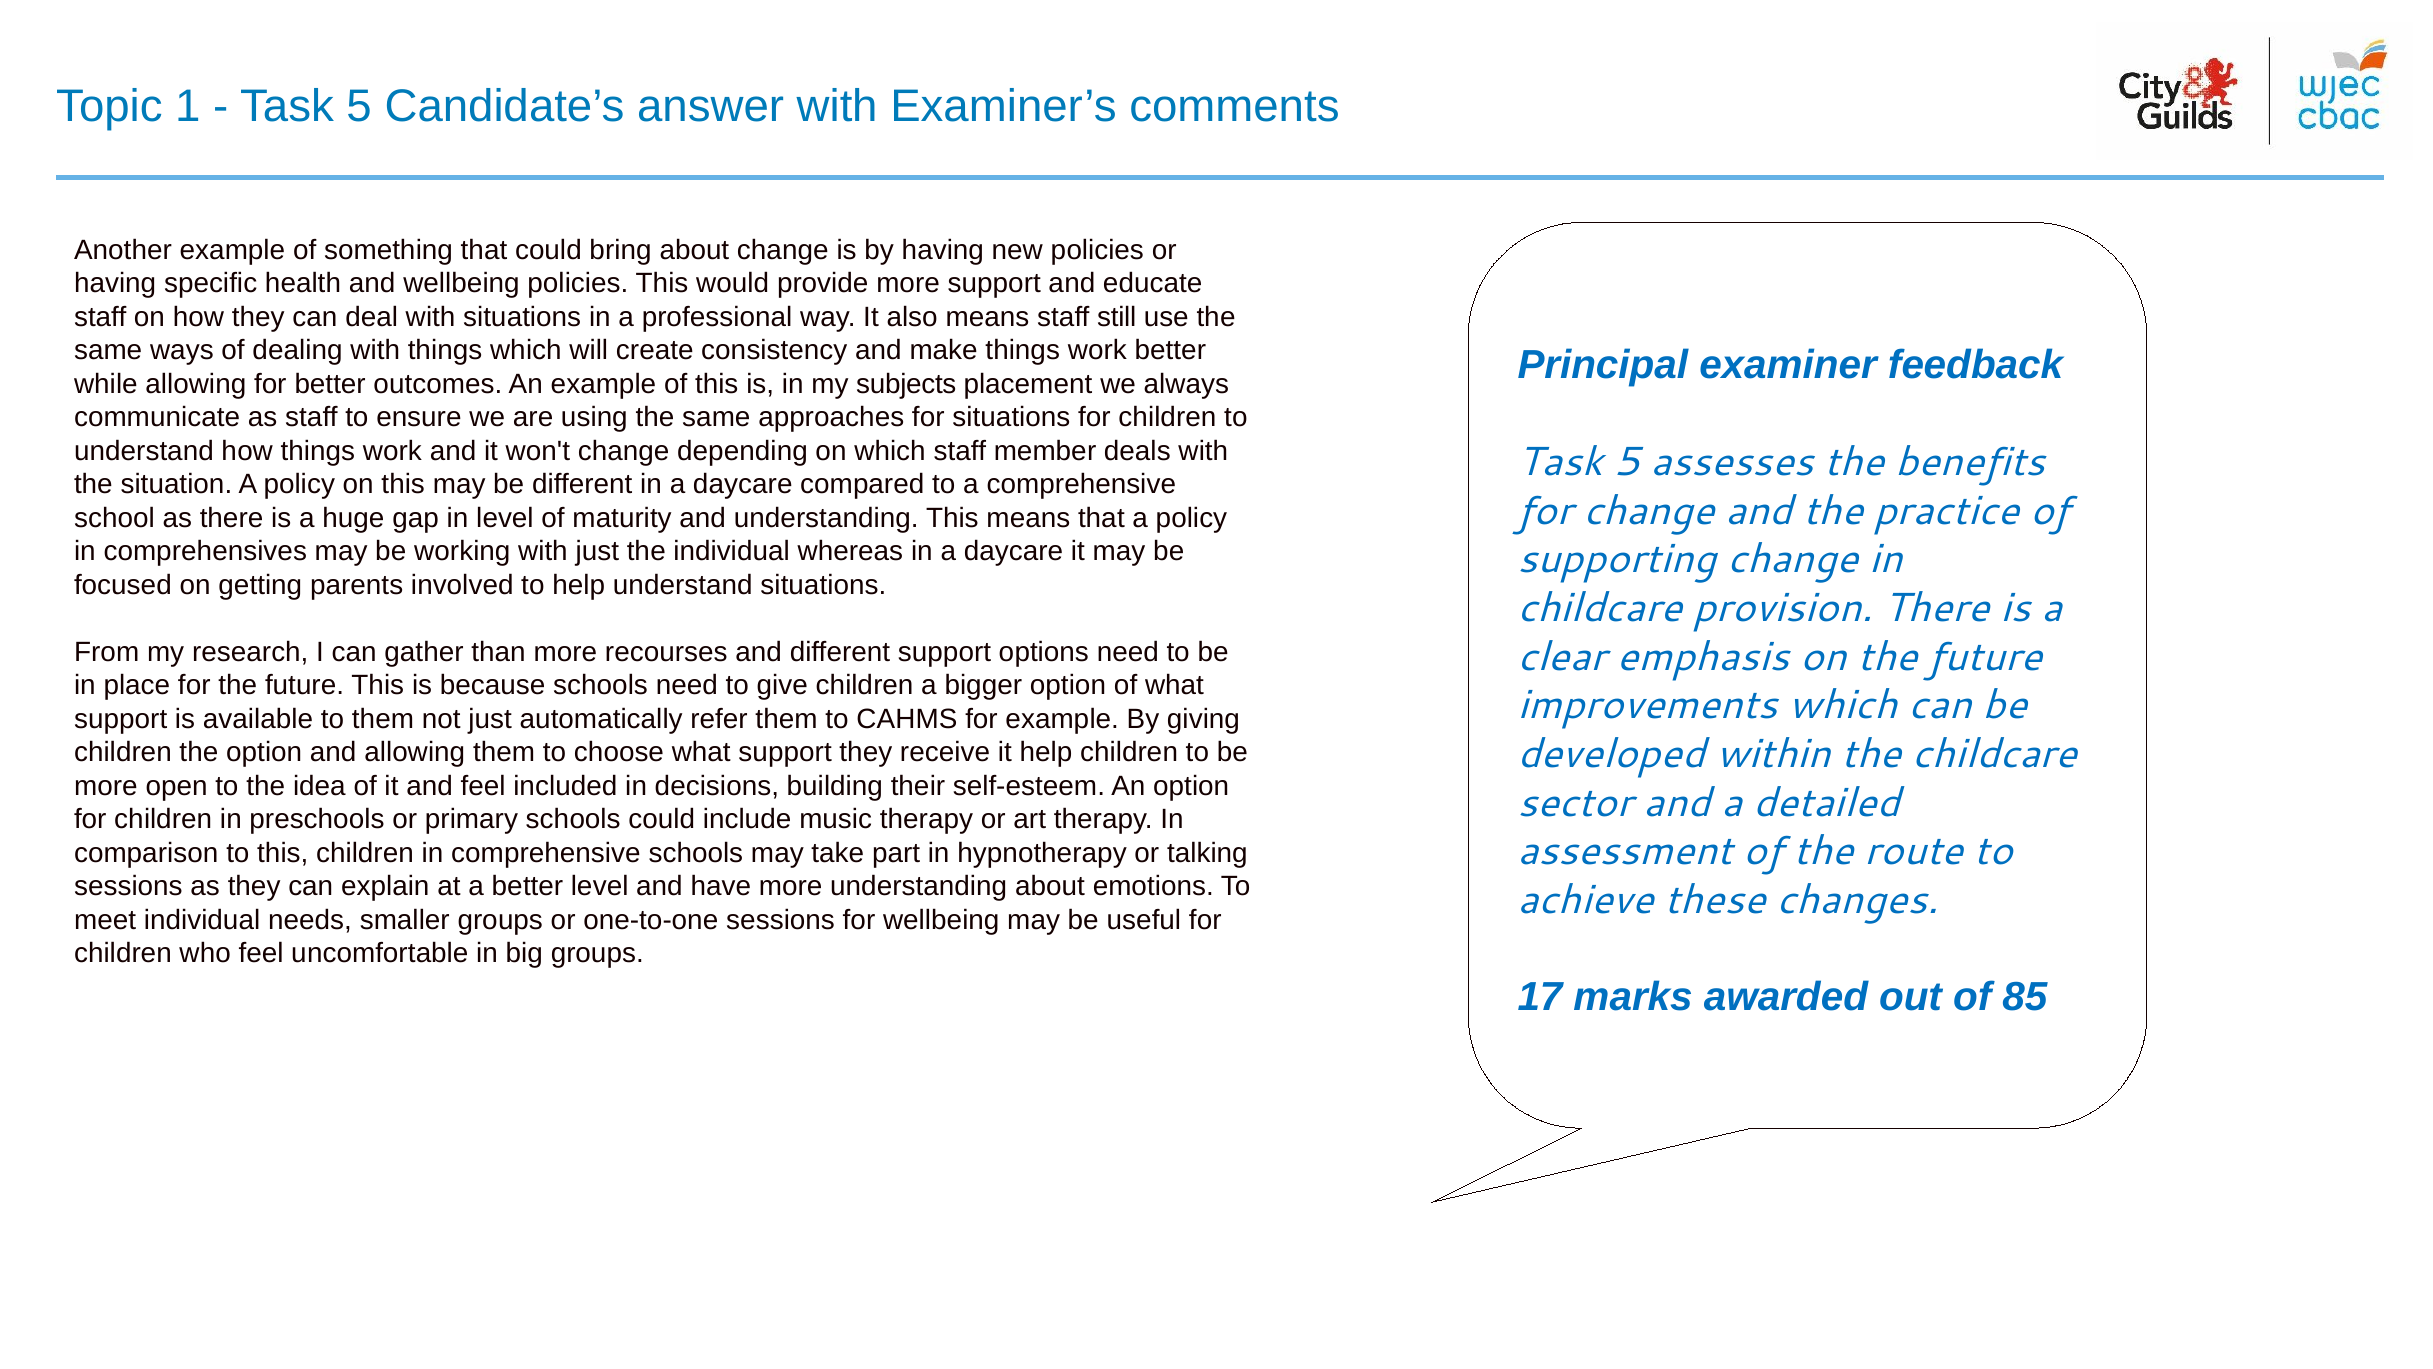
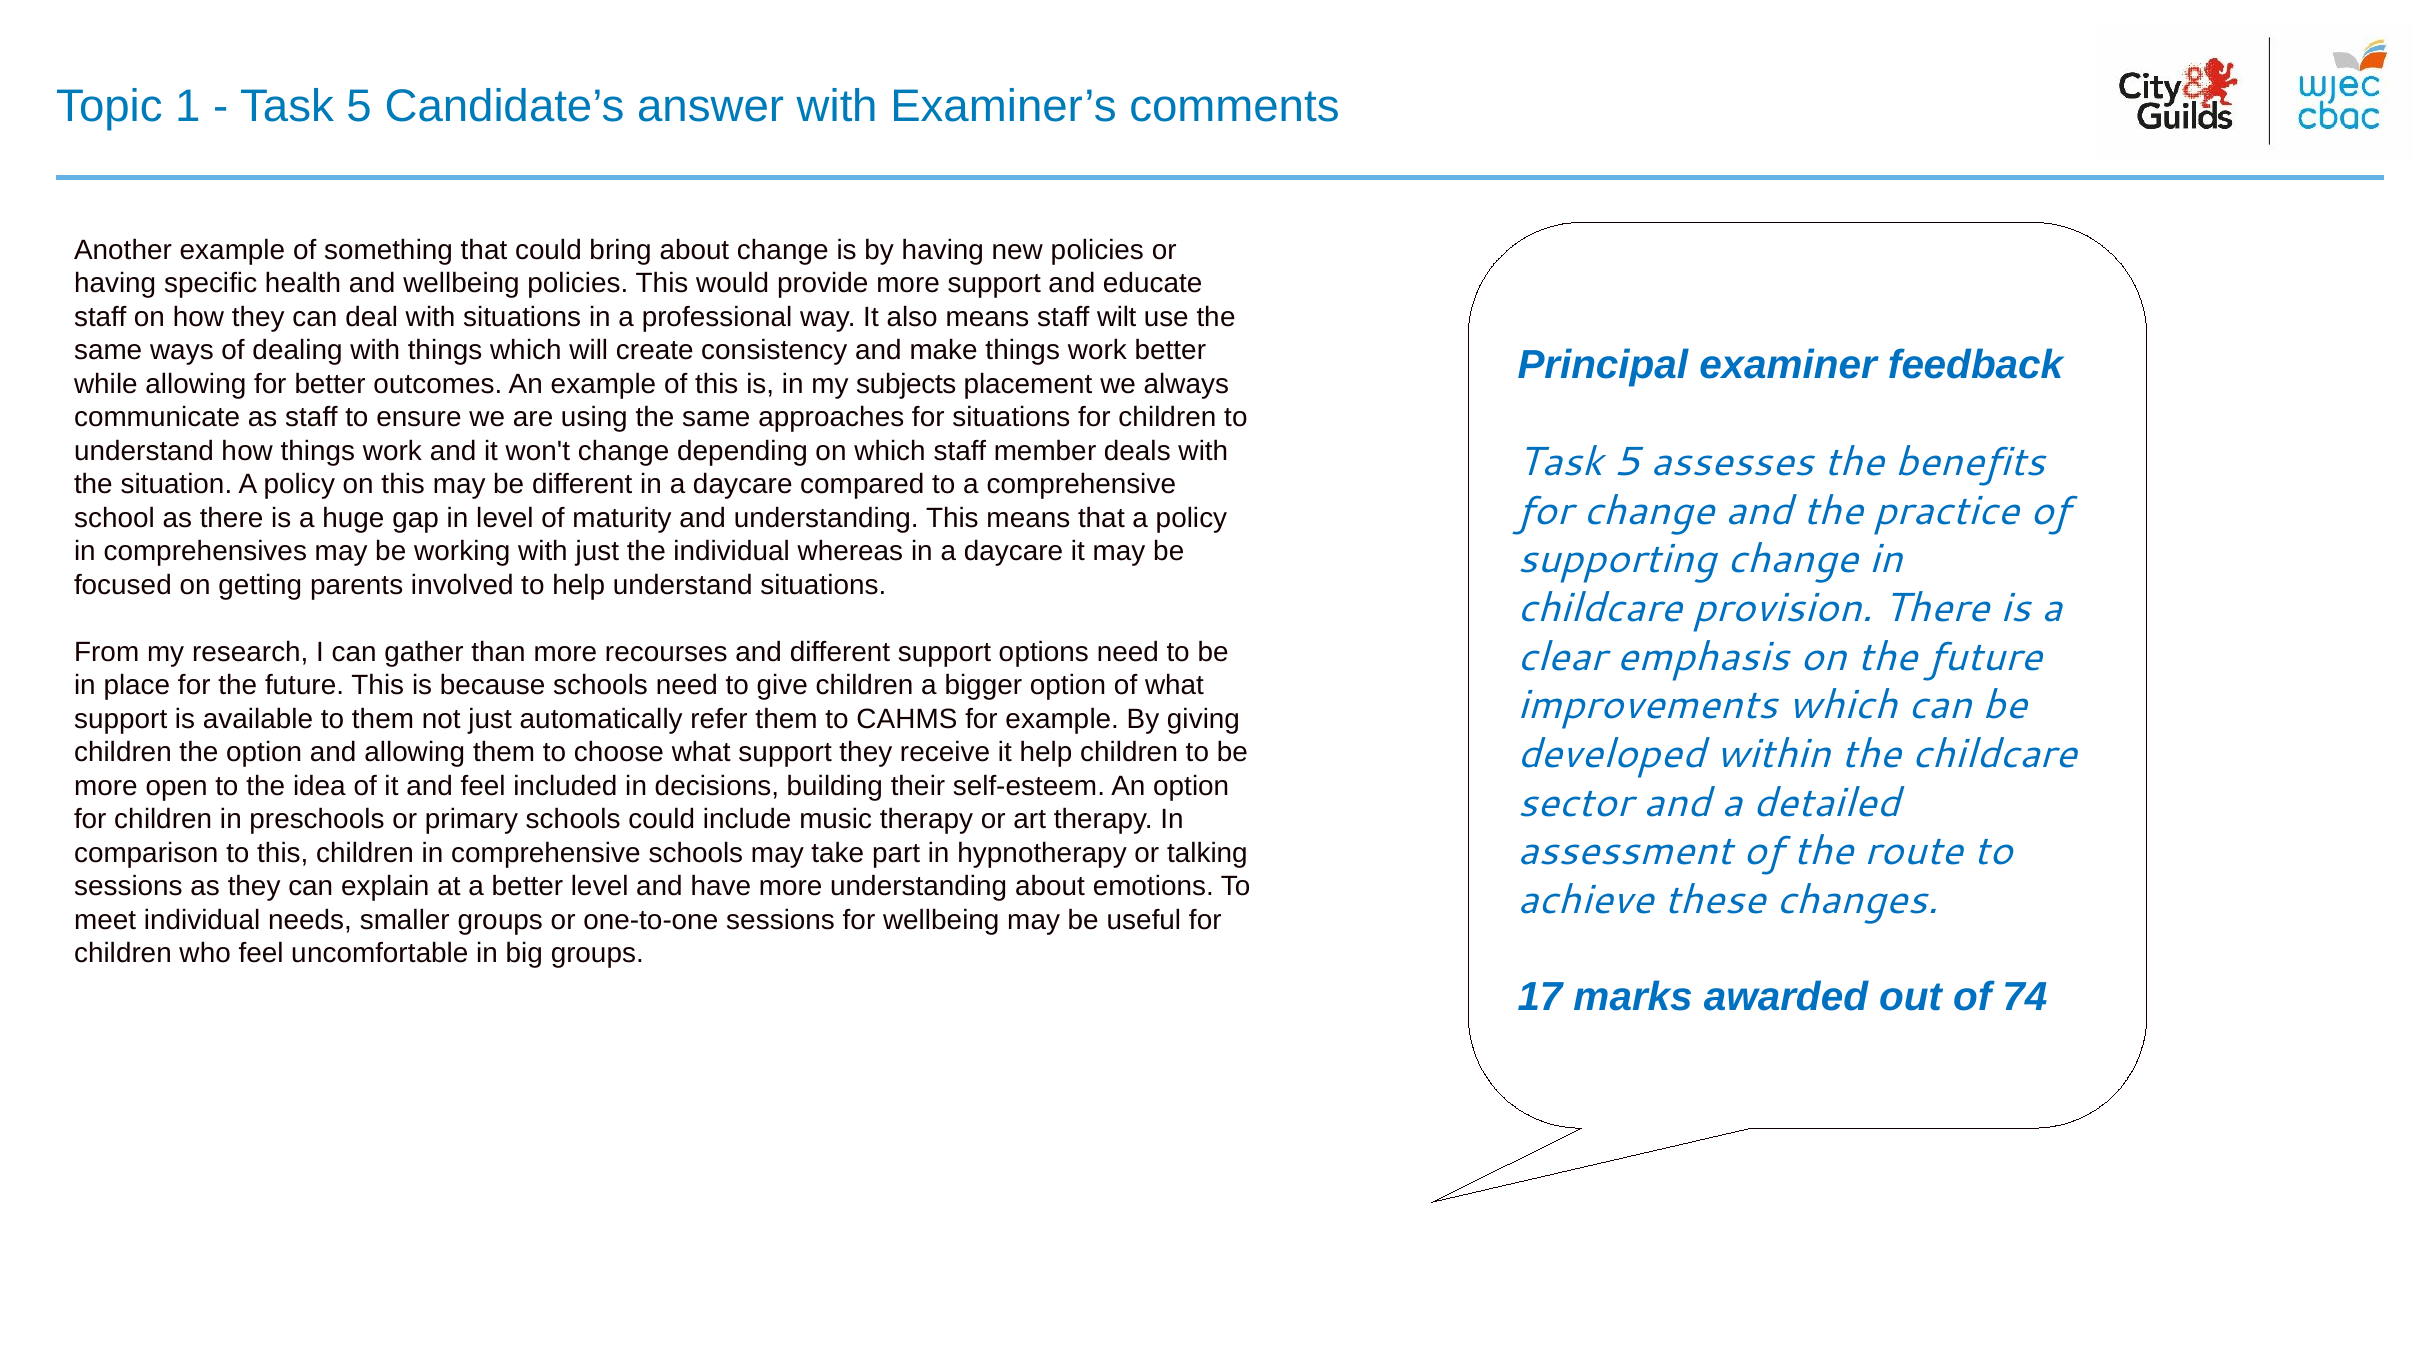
still: still -> wilt
85: 85 -> 74
